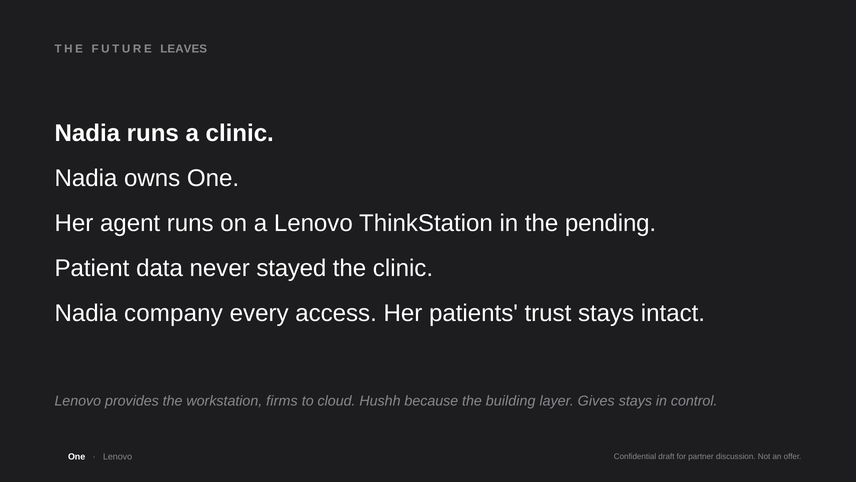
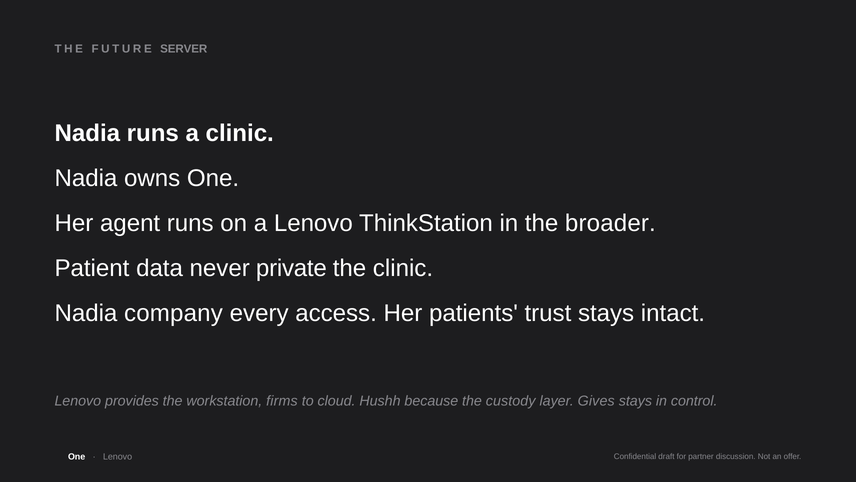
LEAVES: LEAVES -> SERVER
pending: pending -> broader
stayed: stayed -> private
building: building -> custody
